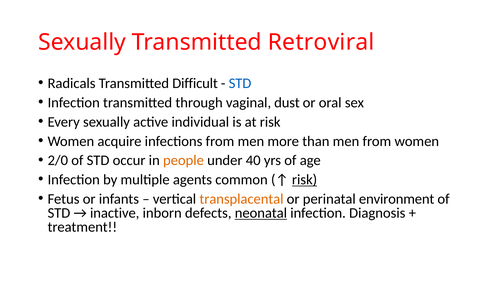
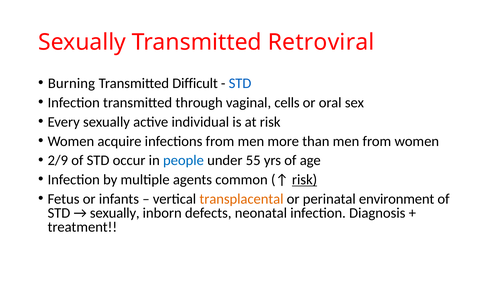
Radicals: Radicals -> Burning
dust: dust -> cells
2/0: 2/0 -> 2/9
people colour: orange -> blue
40: 40 -> 55
inactive at (115, 213): inactive -> sexually
neonatal underline: present -> none
